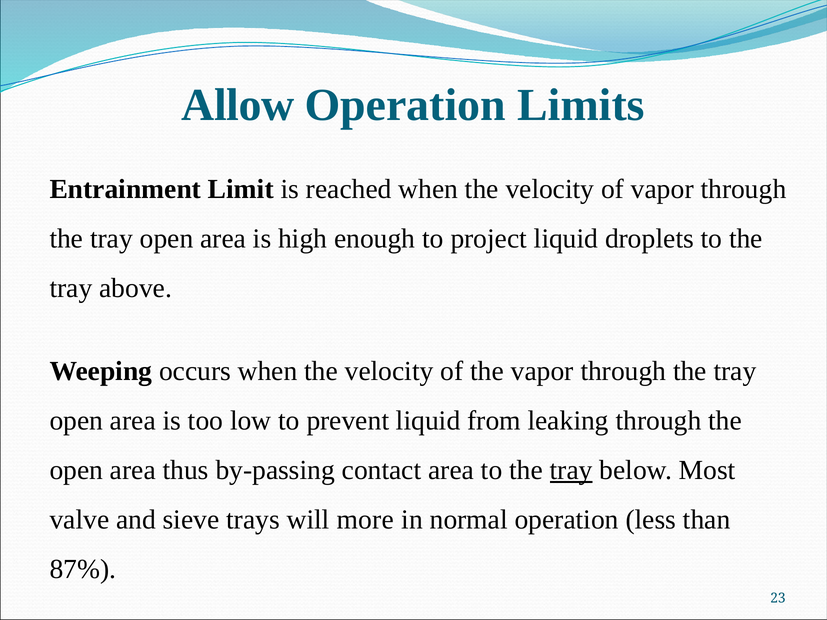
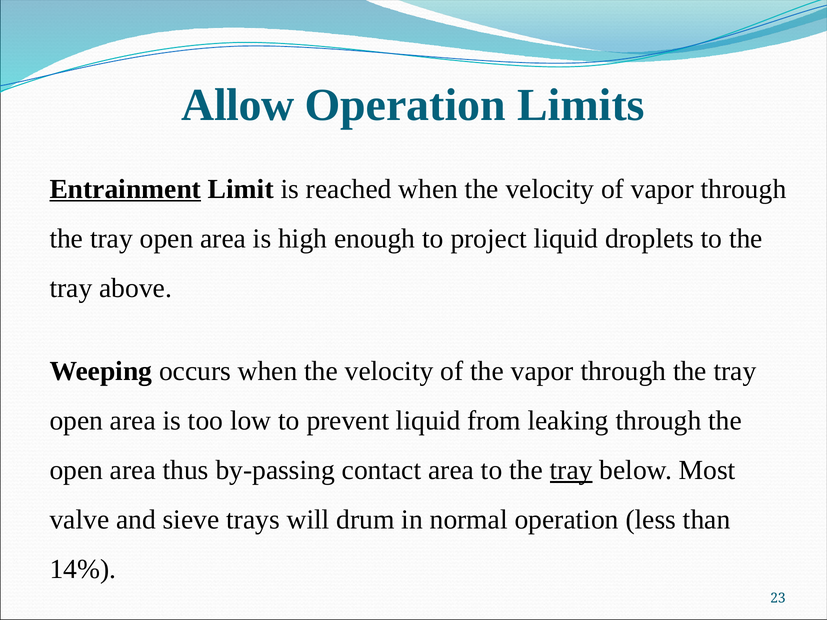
Entrainment underline: none -> present
more: more -> drum
87%: 87% -> 14%
